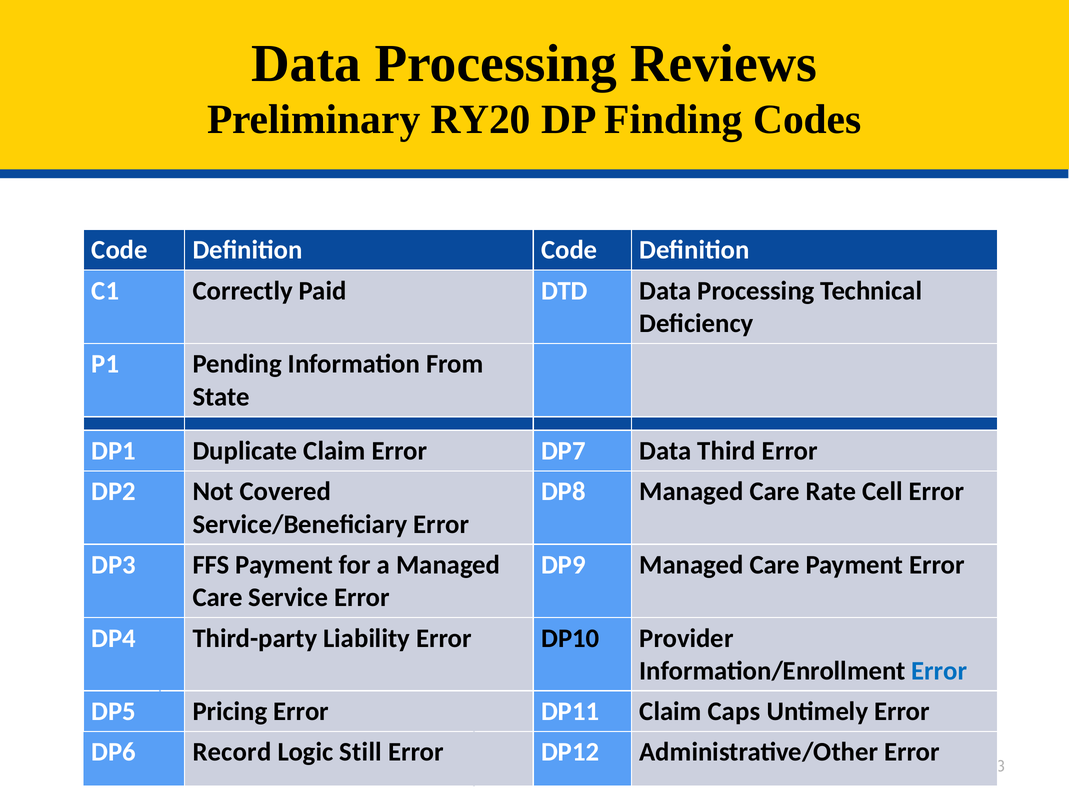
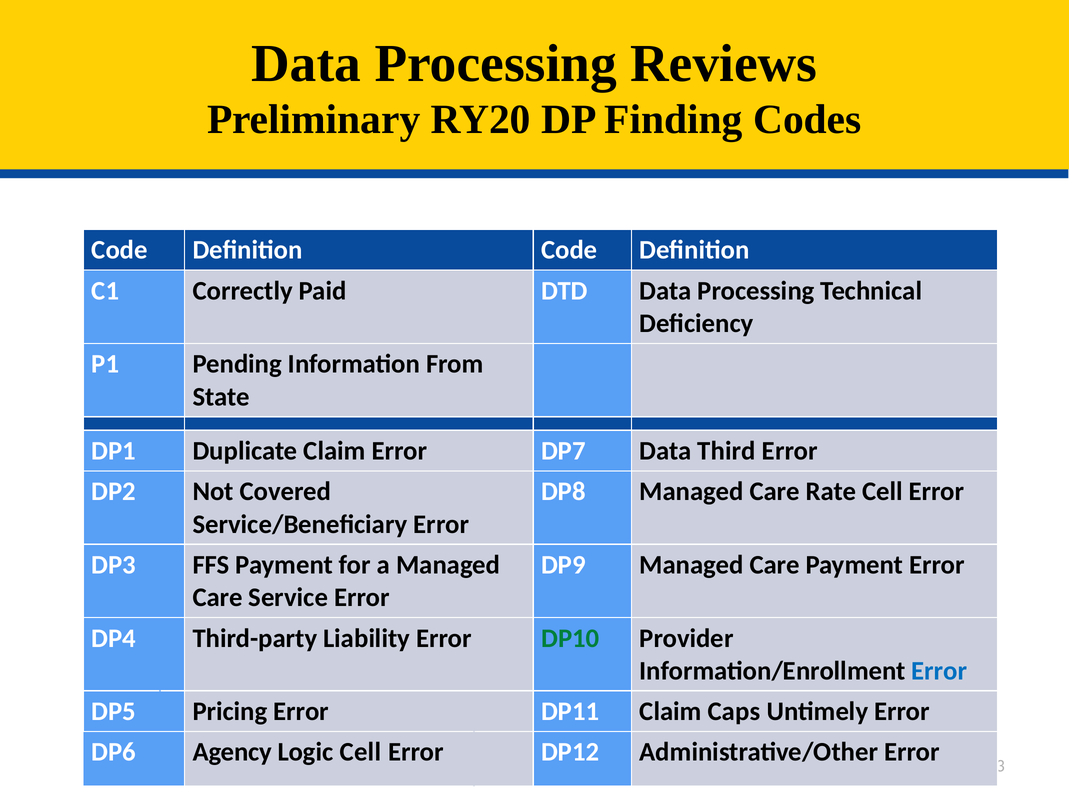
DP10 colour: black -> green
Record: Record -> Agency
Logic Still: Still -> Cell
